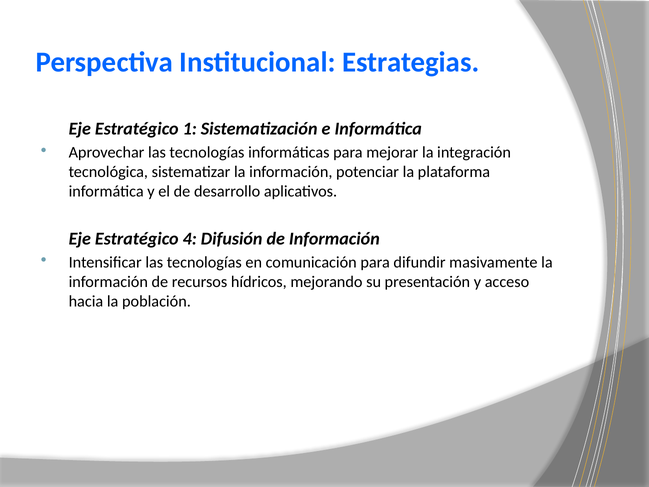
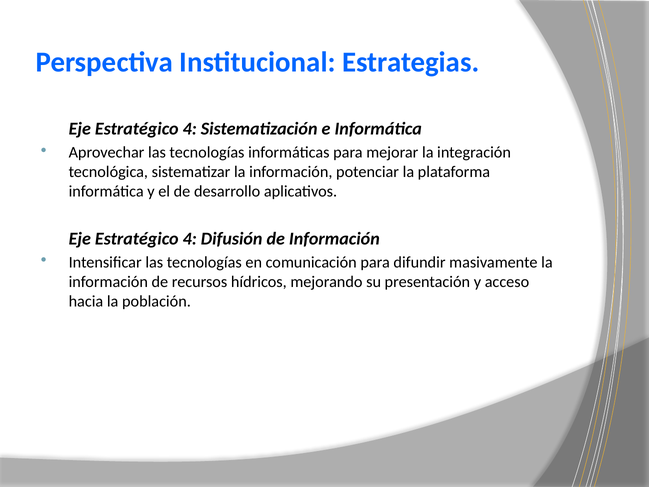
1 at (190, 129): 1 -> 4
